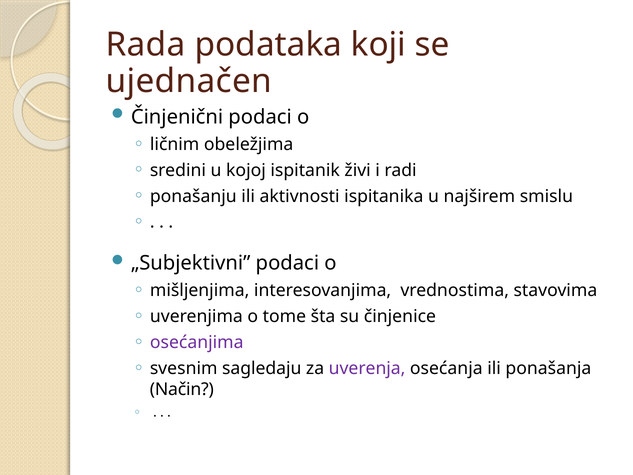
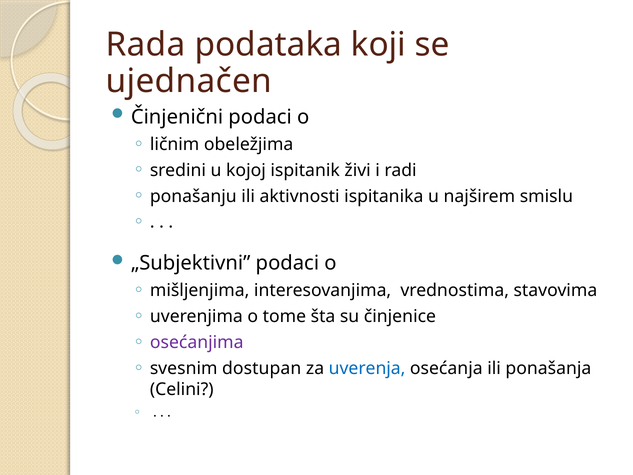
sagledaju: sagledaju -> dostupan
uverenja colour: purple -> blue
Način: Način -> Celini
